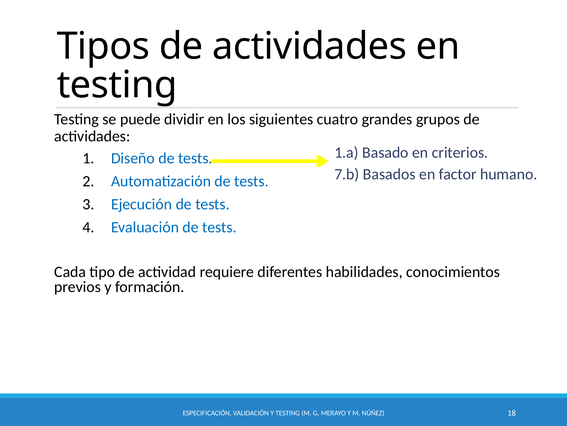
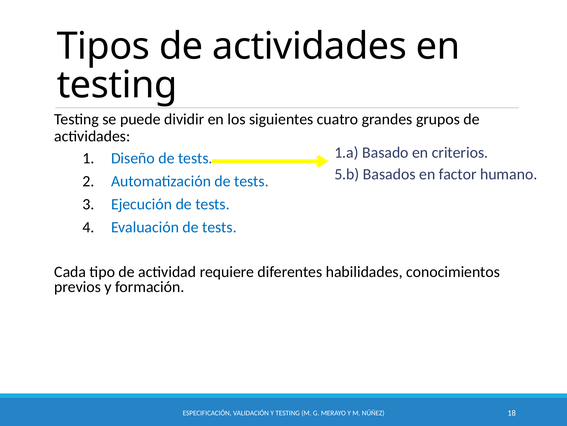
7.b: 7.b -> 5.b
